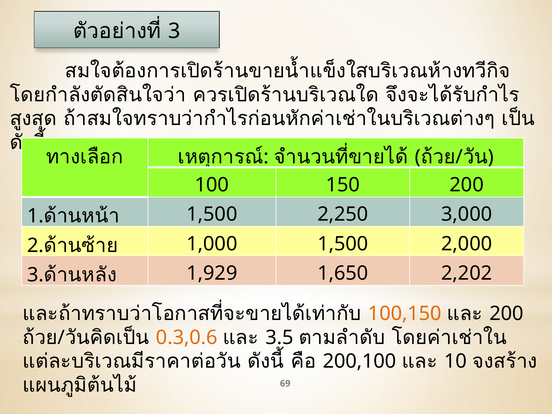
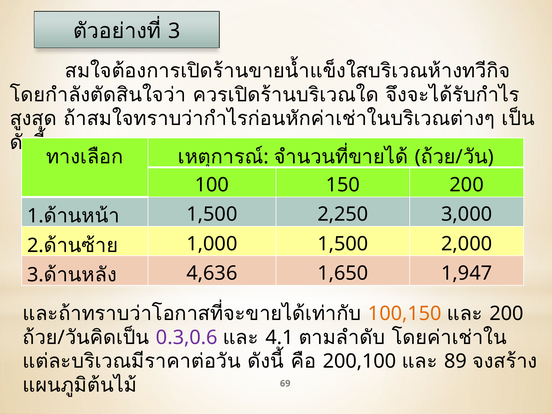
1,929: 1,929 -> 4,636
2,202: 2,202 -> 1,947
0.3,0.6 colour: orange -> purple
3.5: 3.5 -> 4.1
10: 10 -> 89
